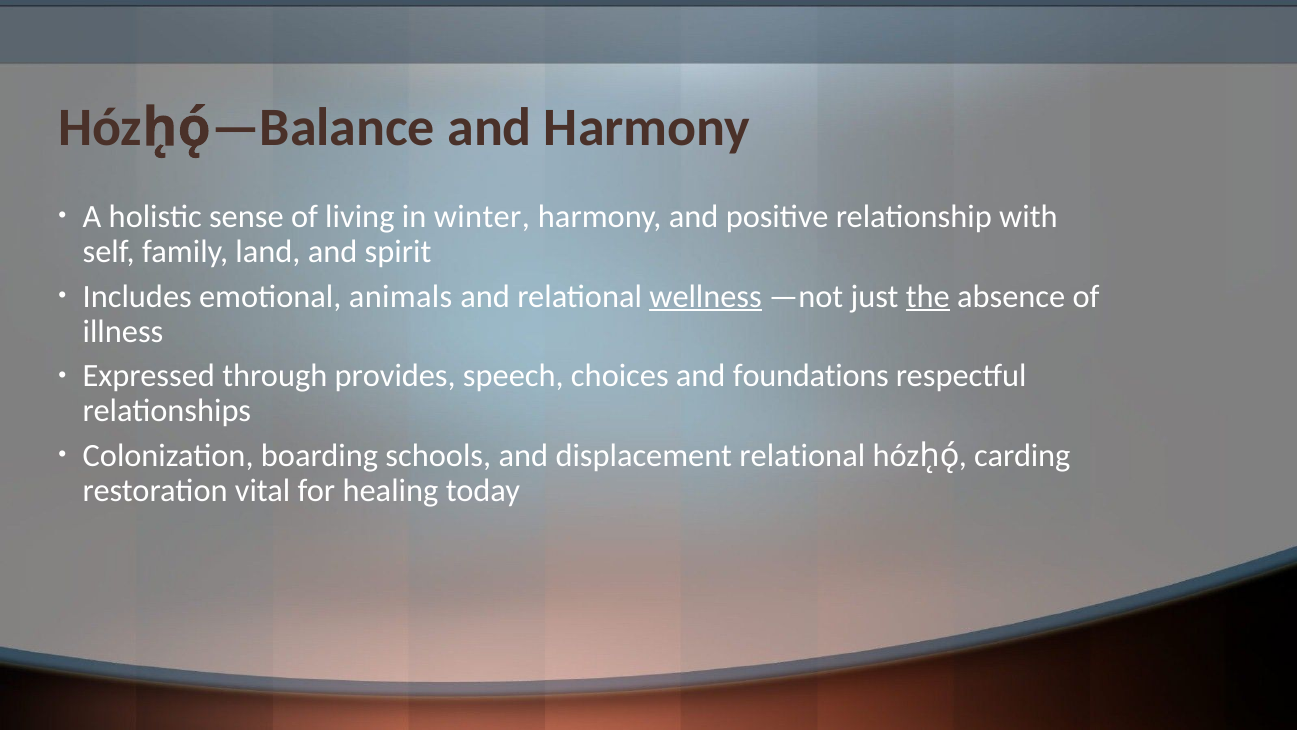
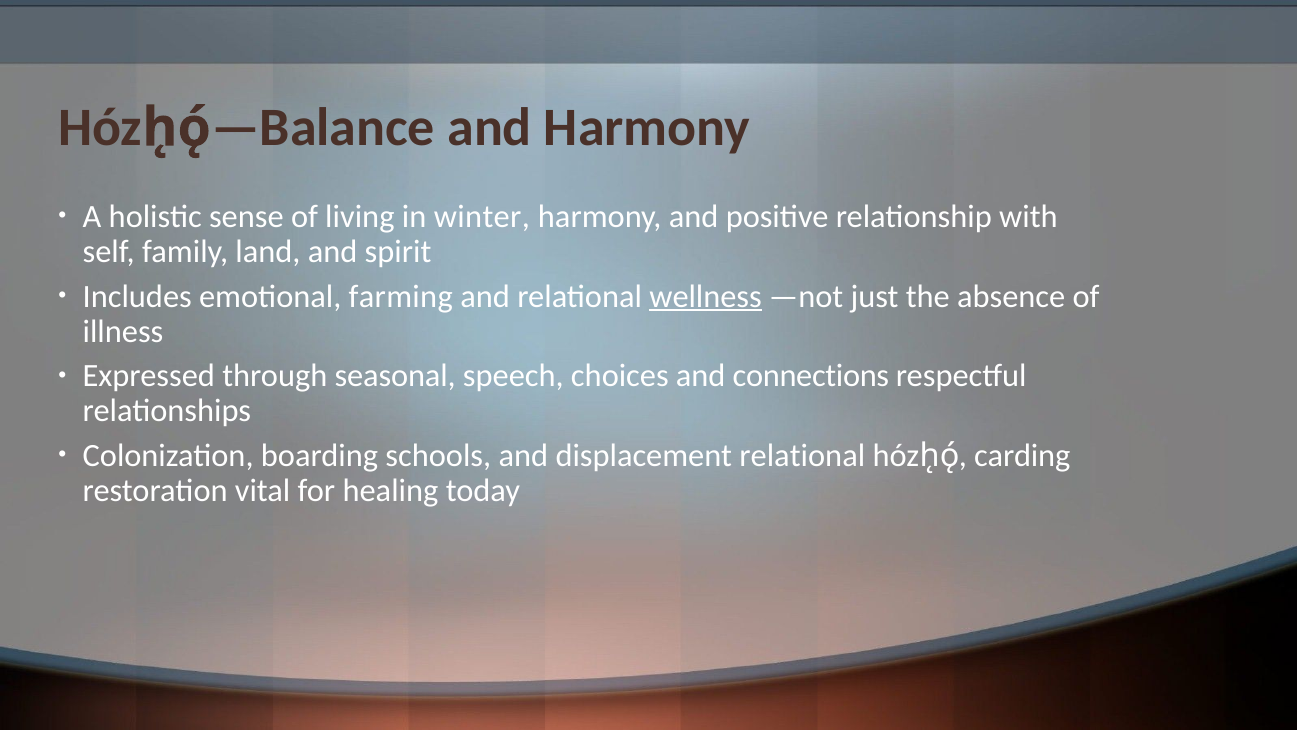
animals: animals -> farming
the underline: present -> none
provides: provides -> seasonal
foundations: foundations -> connections
